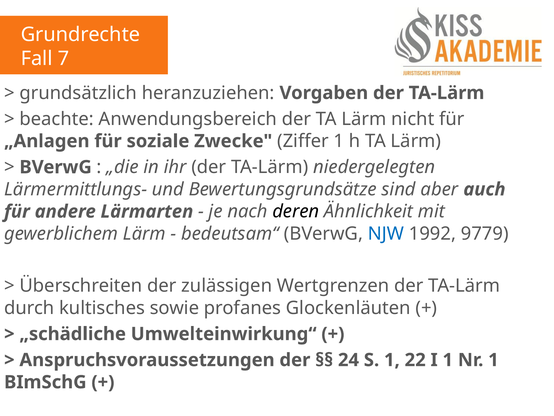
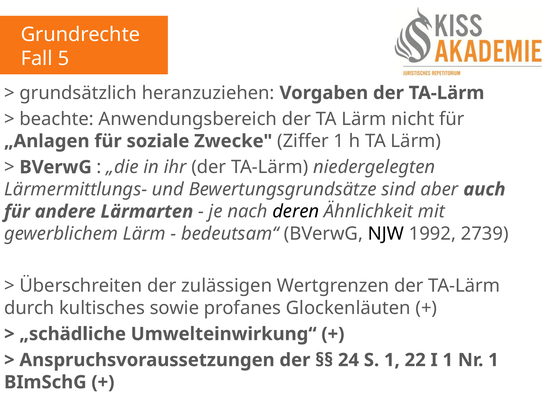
7: 7 -> 5
NJW colour: blue -> black
9779: 9779 -> 2739
